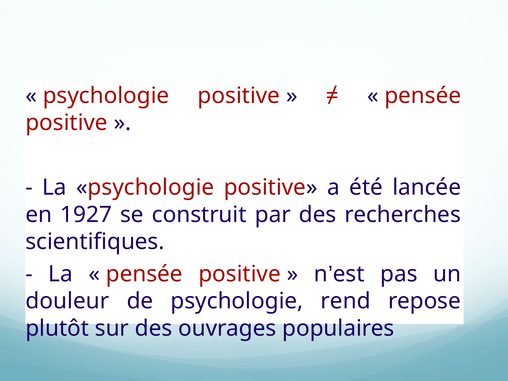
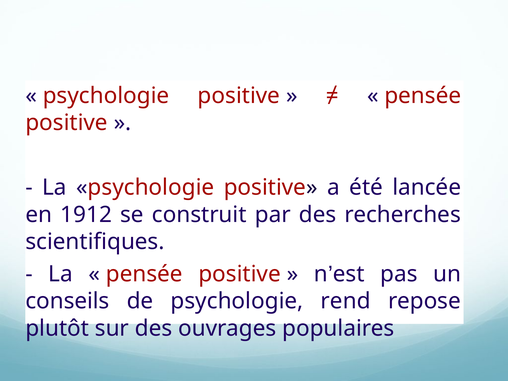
1927: 1927 -> 1912
douleur: douleur -> conseils
